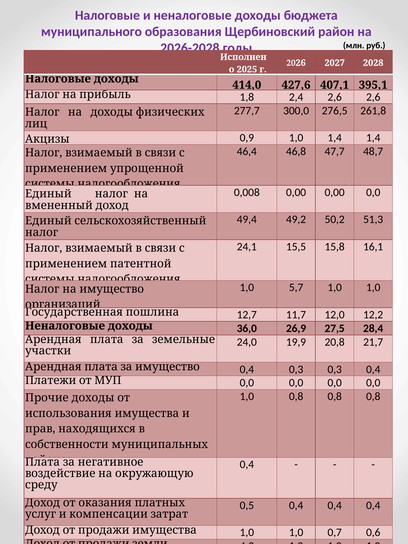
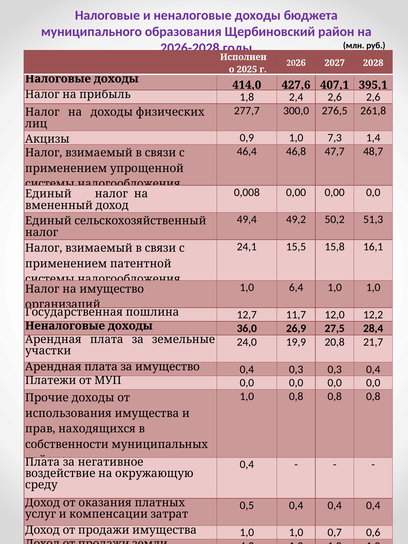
1,0 1,4: 1,4 -> 7,3
5,7: 5,7 -> 6,4
